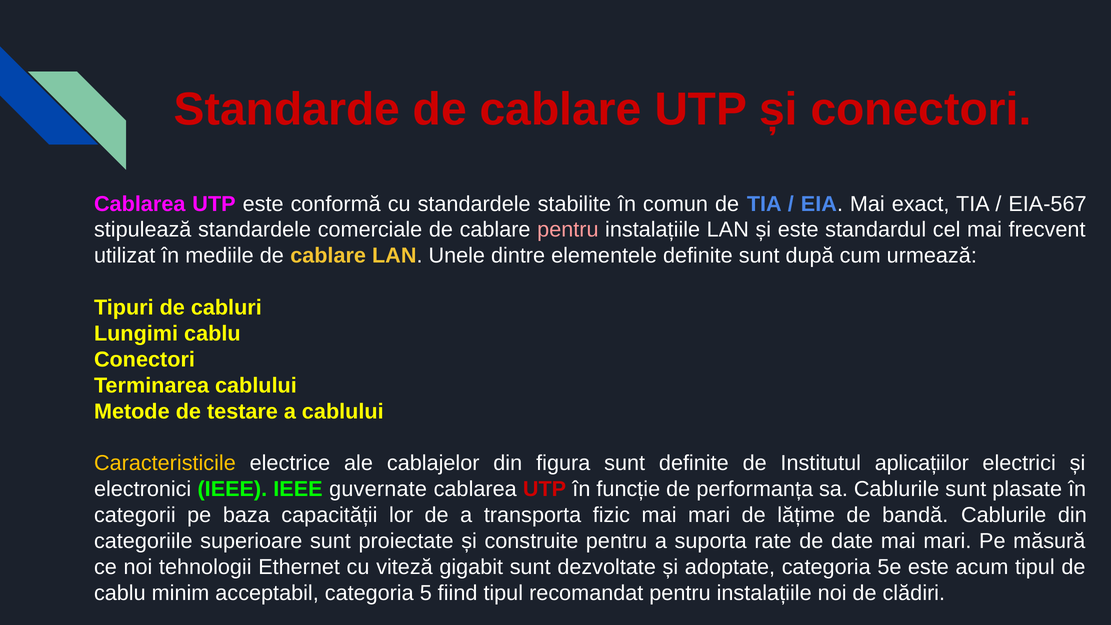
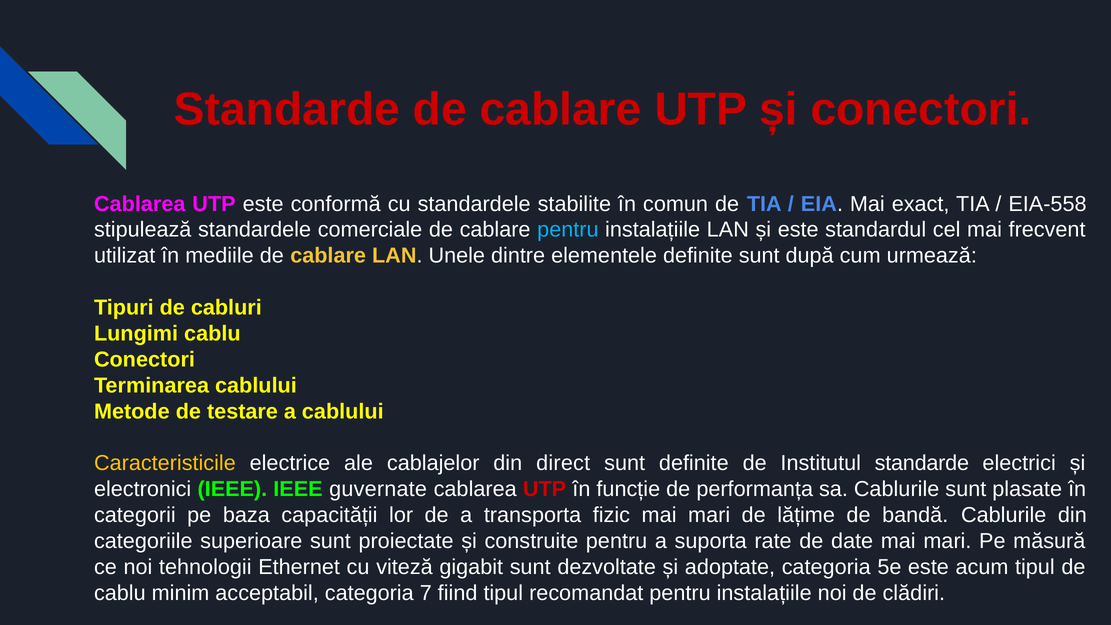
EIA-567: EIA-567 -> EIA-558
pentru at (568, 230) colour: pink -> light blue
figura: figura -> direct
Institutul aplicațiilor: aplicațiilor -> standarde
5: 5 -> 7
